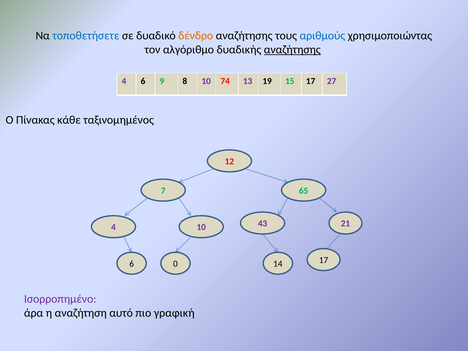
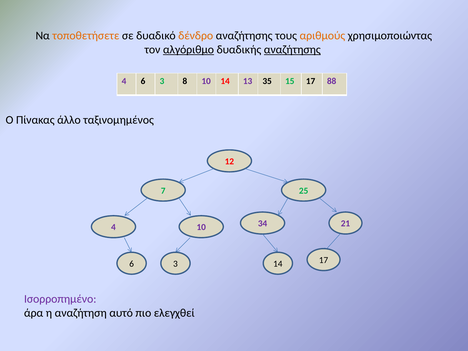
τοποθετήσετε colour: blue -> orange
αριθμούς colour: blue -> orange
αλγόριθμο underline: none -> present
4 6 9: 9 -> 3
10 74: 74 -> 14
19: 19 -> 35
27: 27 -> 88
κάθε: κάθε -> άλλο
65: 65 -> 25
43: 43 -> 34
0 at (175, 264): 0 -> 3
γραφική: γραφική -> ελεγχθεί
